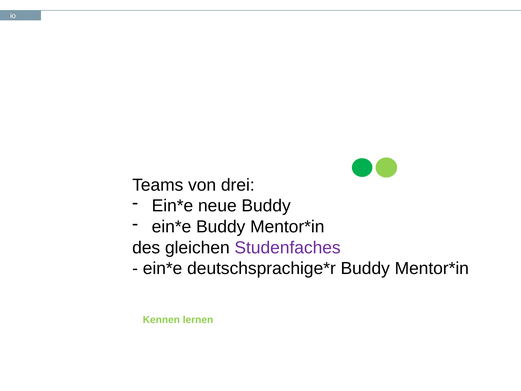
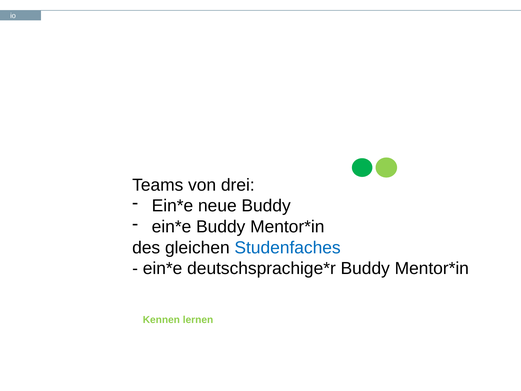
Studenfaches colour: purple -> blue
